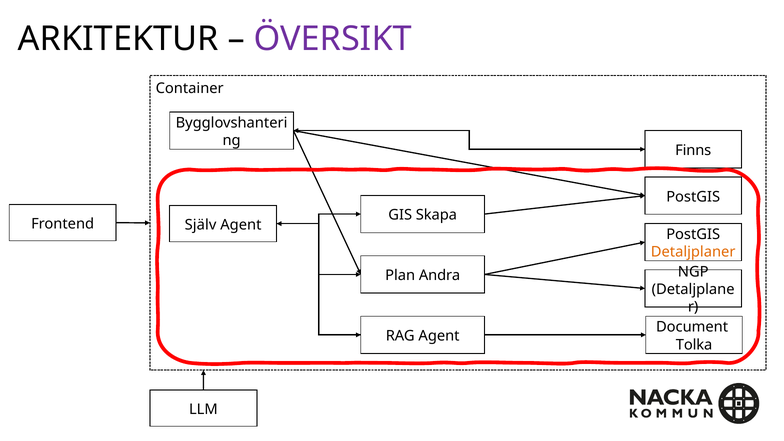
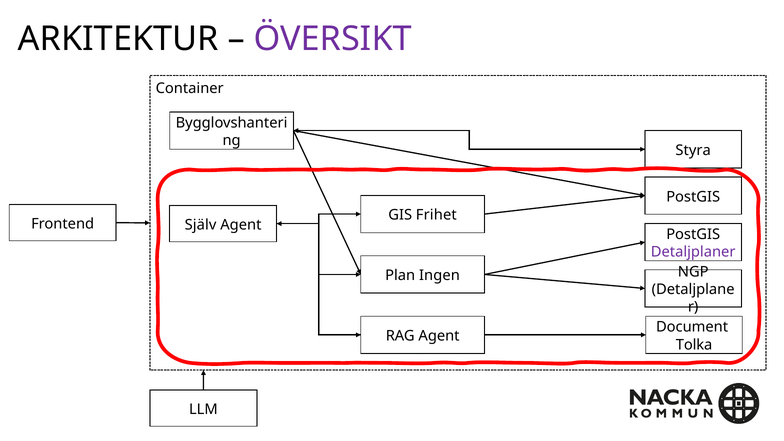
Finns: Finns -> Styra
Skapa: Skapa -> Frihet
Detaljplaner colour: orange -> purple
Andra: Andra -> Ingen
